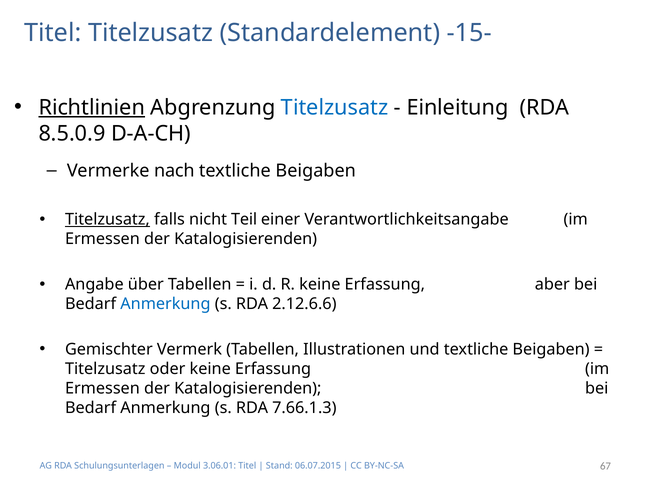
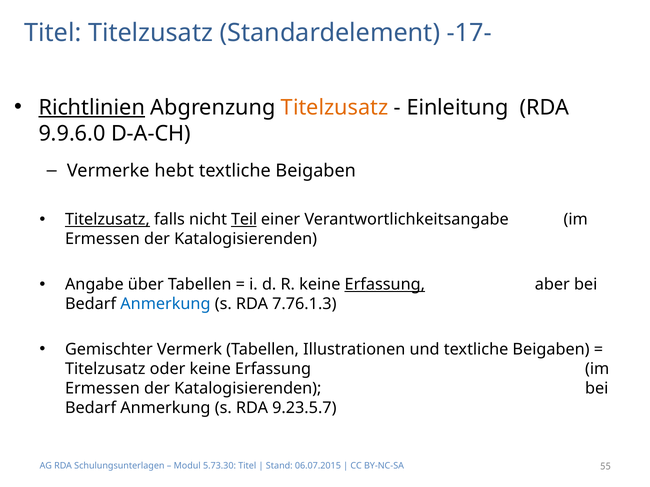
-15-: -15- -> -17-
Titelzusatz at (335, 108) colour: blue -> orange
8.5.0.9: 8.5.0.9 -> 9.9.6.0
nach: nach -> hebt
Teil underline: none -> present
Erfassung at (385, 285) underline: none -> present
2.12.6.6: 2.12.6.6 -> 7.76.1.3
7.66.1.3: 7.66.1.3 -> 9.23.5.7
3.06.01: 3.06.01 -> 5.73.30
67: 67 -> 55
